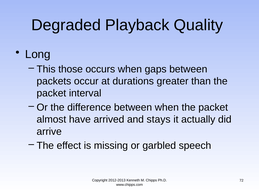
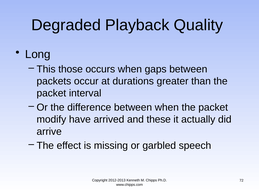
almost: almost -> modify
stays: stays -> these
